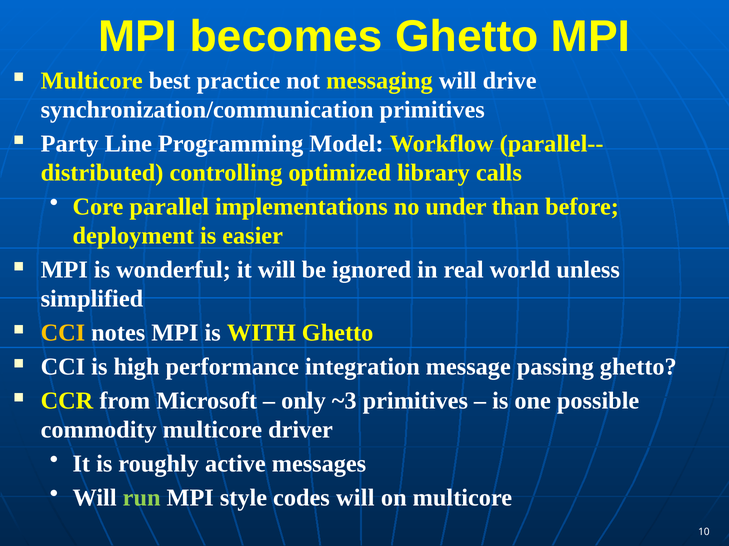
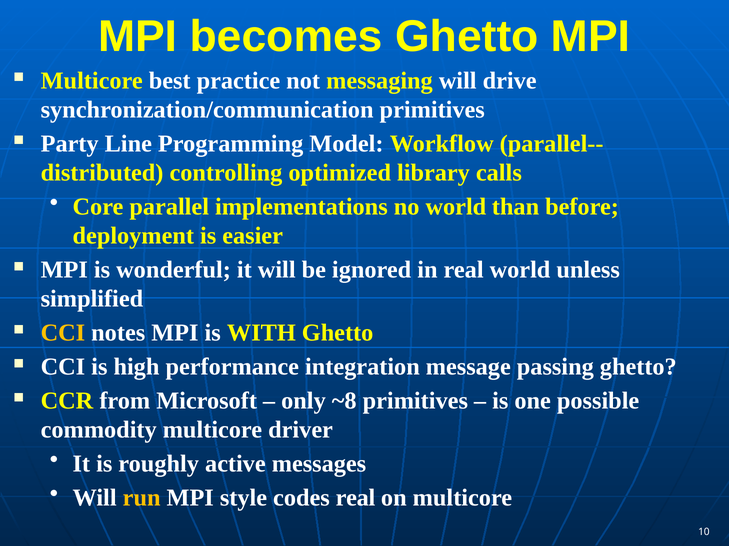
no under: under -> world
~3: ~3 -> ~8
run colour: light green -> yellow
codes will: will -> real
